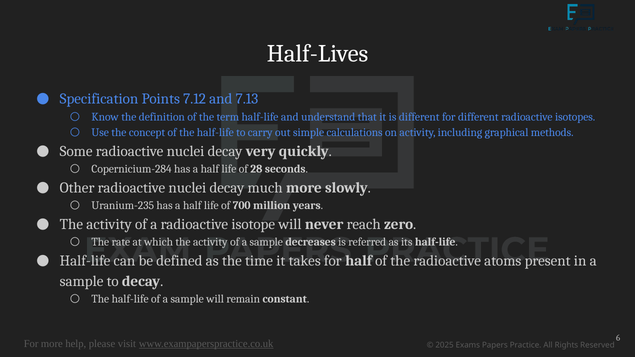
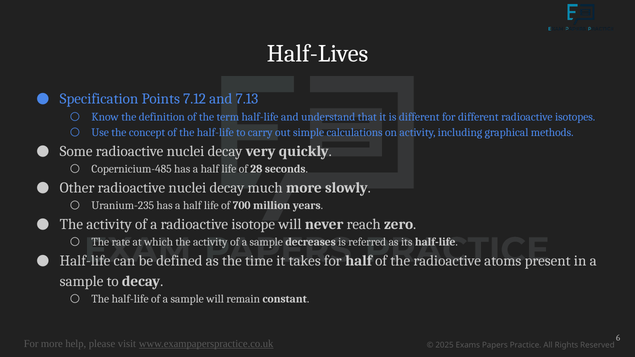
Copernicium-284: Copernicium-284 -> Copernicium-485
